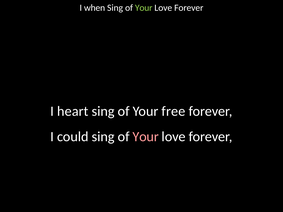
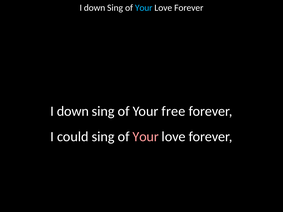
when at (95, 8): when -> down
Your at (144, 8) colour: light green -> light blue
heart at (73, 111): heart -> down
